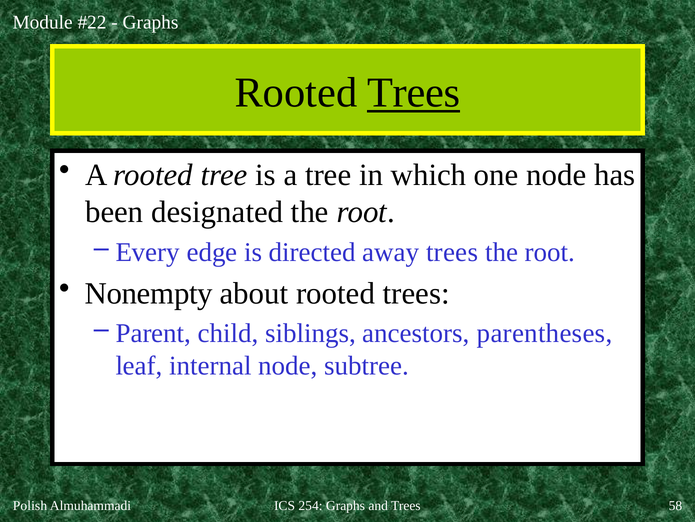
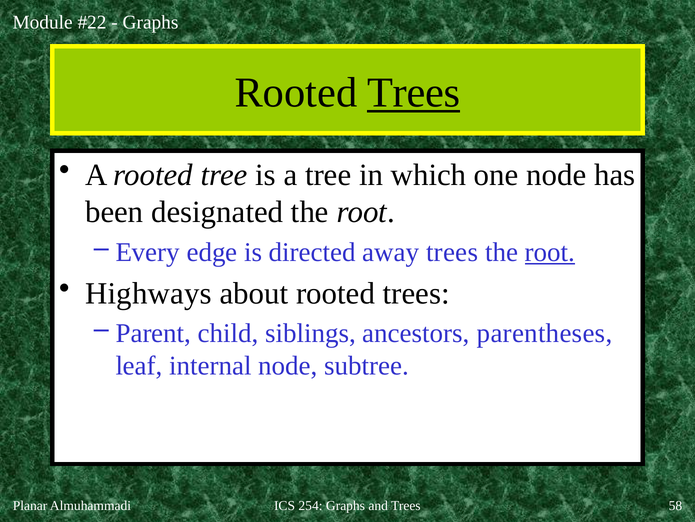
root at (550, 252) underline: none -> present
Nonempty: Nonempty -> Highways
Polish: Polish -> Planar
